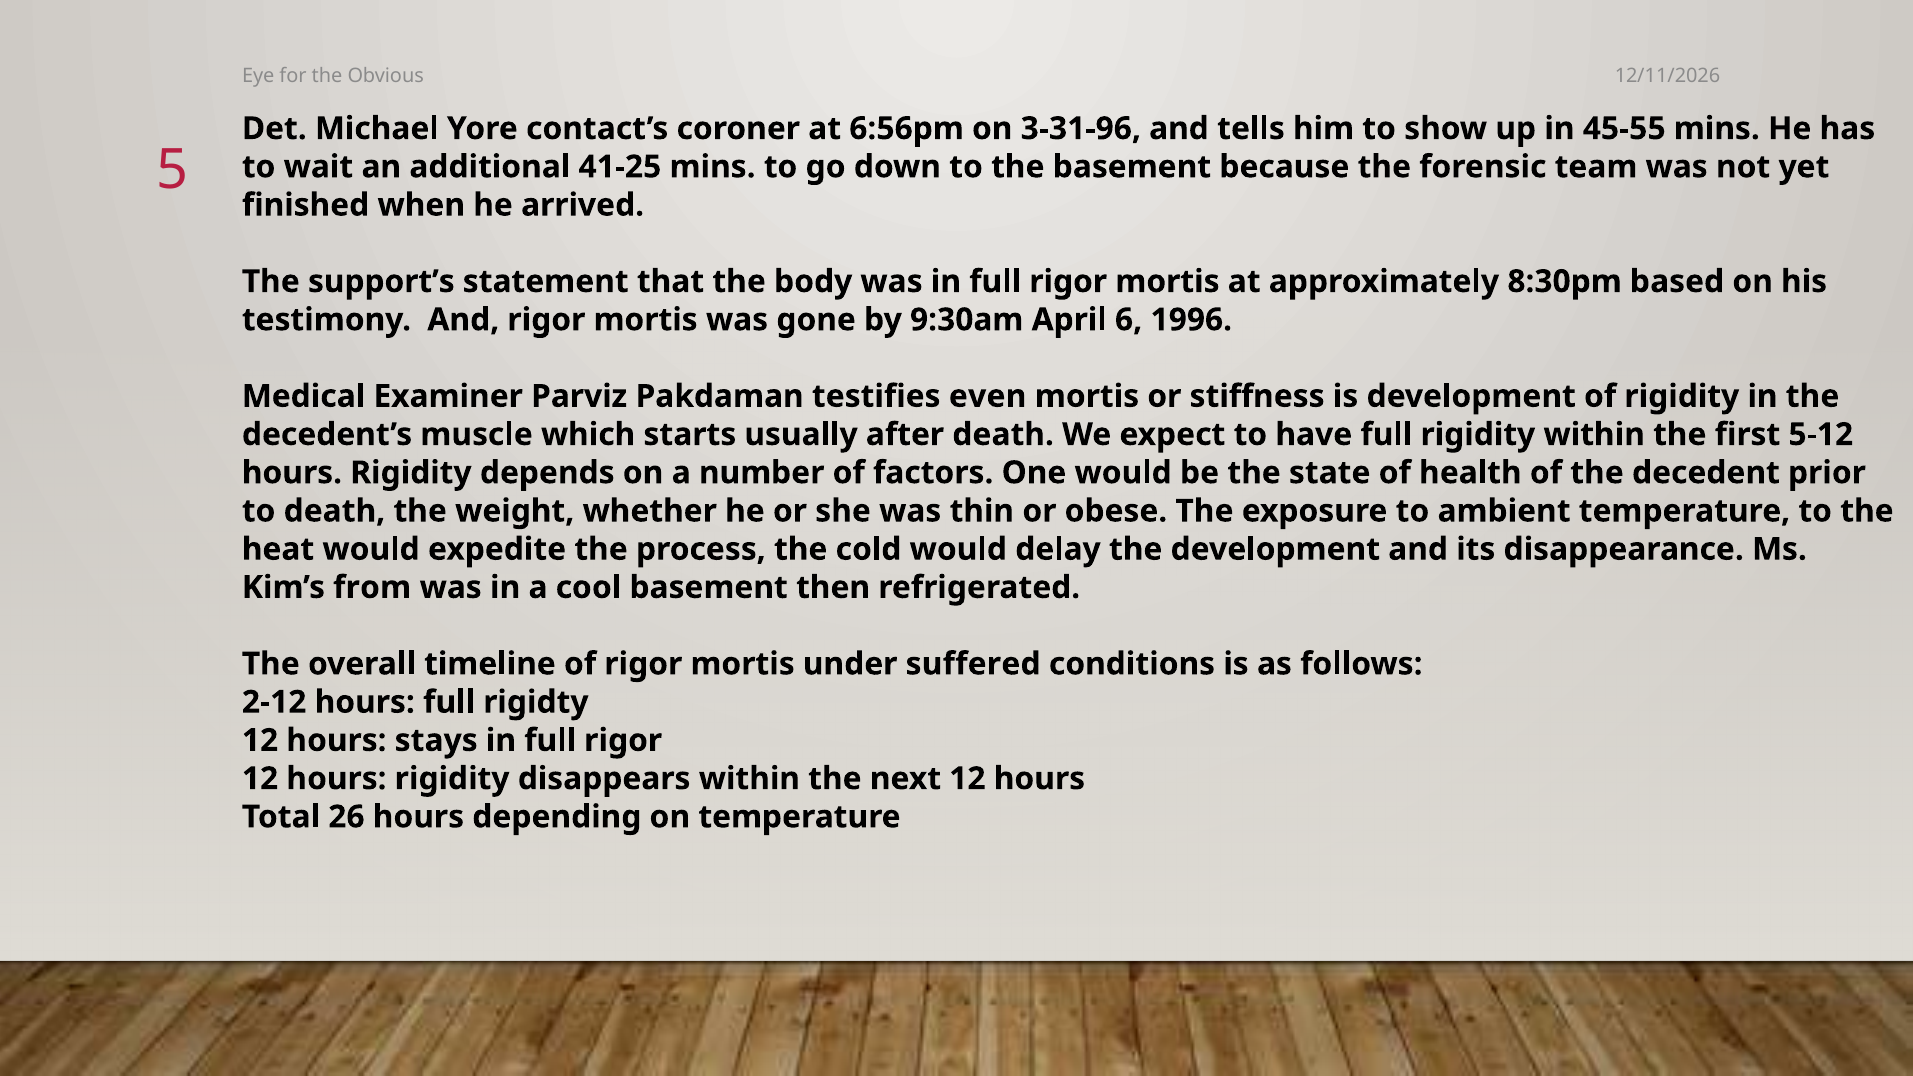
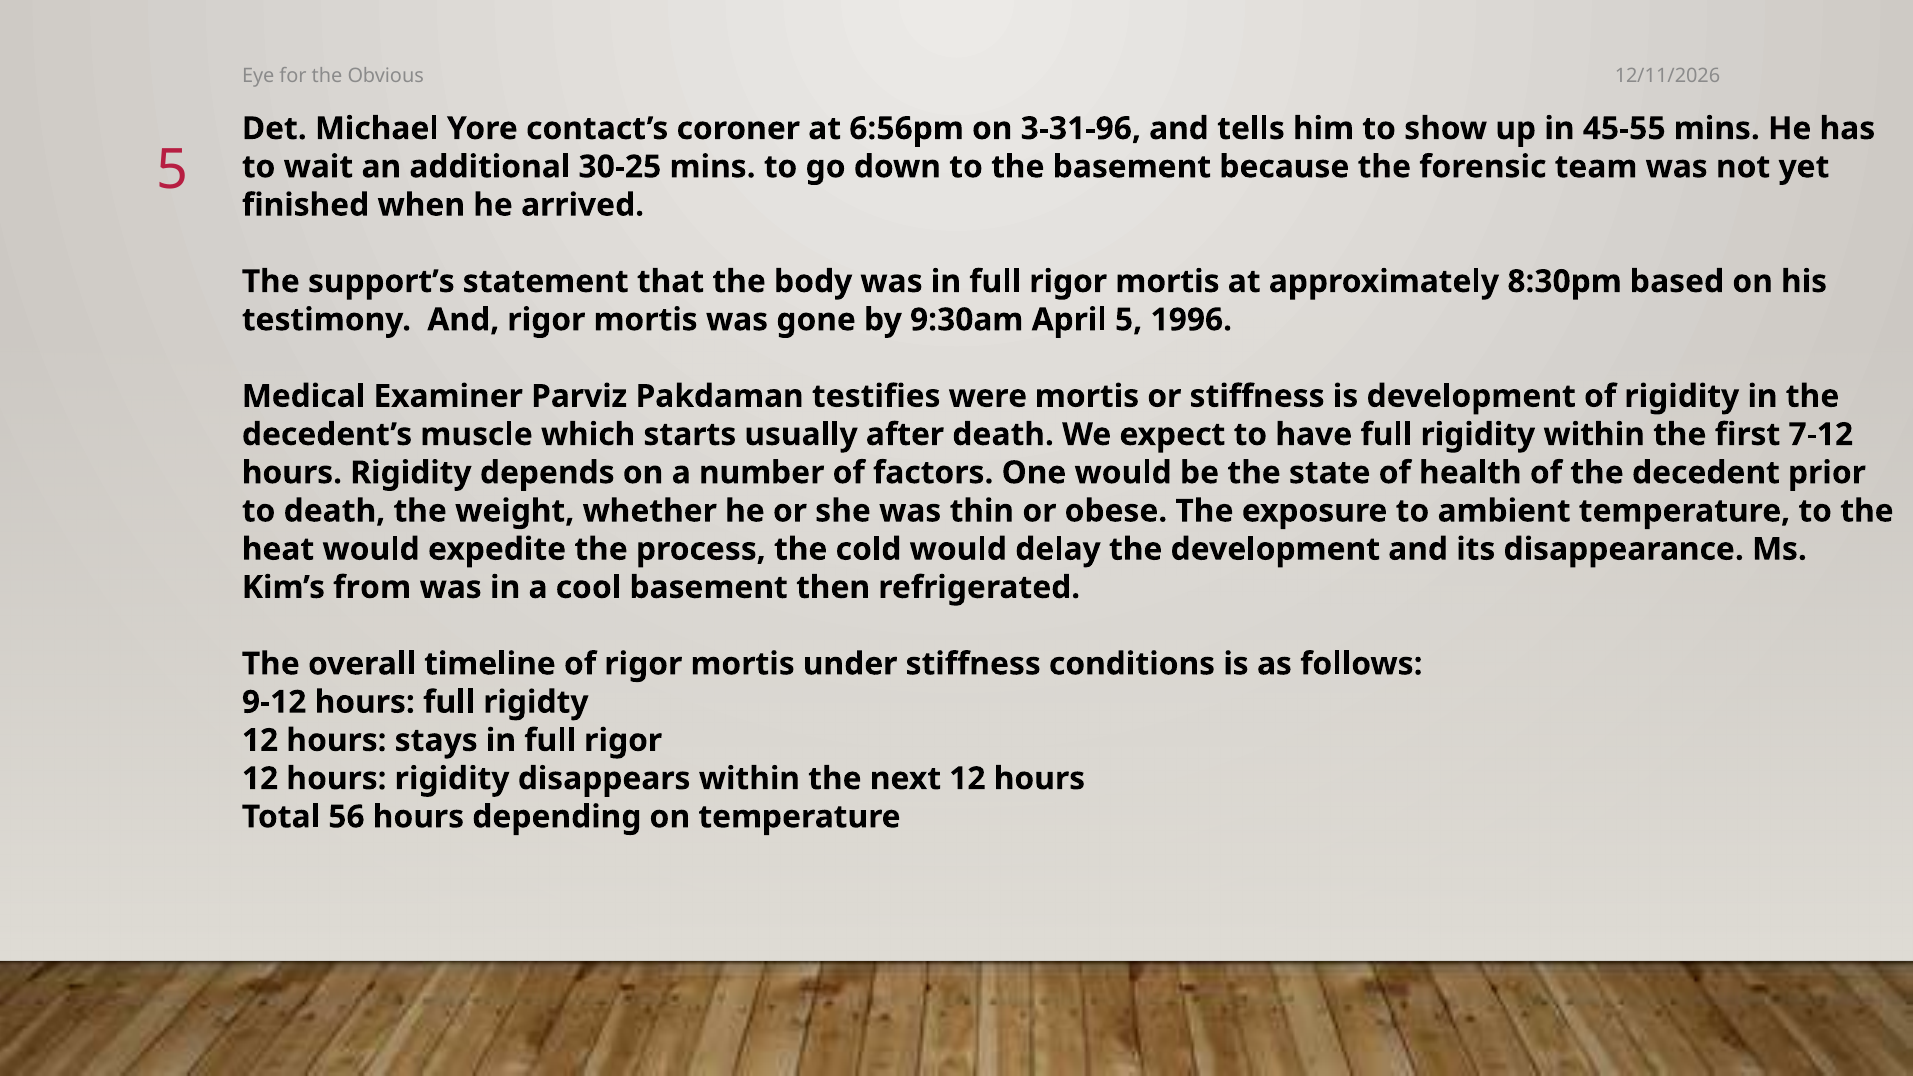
41-25: 41-25 -> 30-25
April 6: 6 -> 5
even: even -> were
5-12: 5-12 -> 7-12
under suffered: suffered -> stiffness
2-12: 2-12 -> 9-12
26: 26 -> 56
